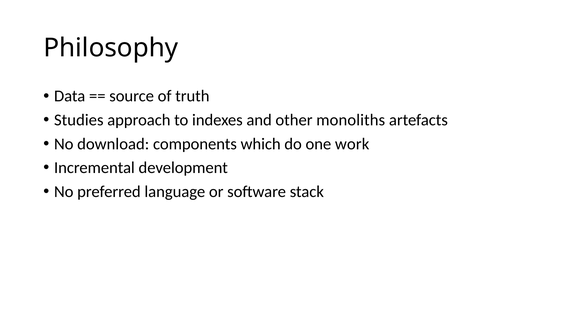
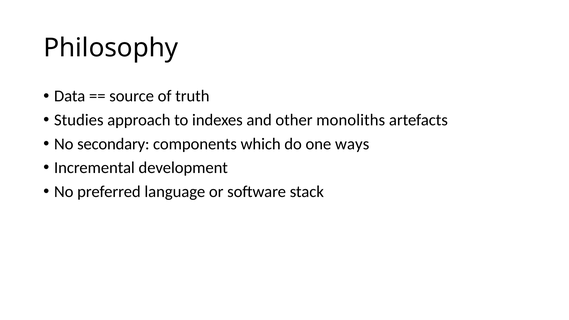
download: download -> secondary
work: work -> ways
